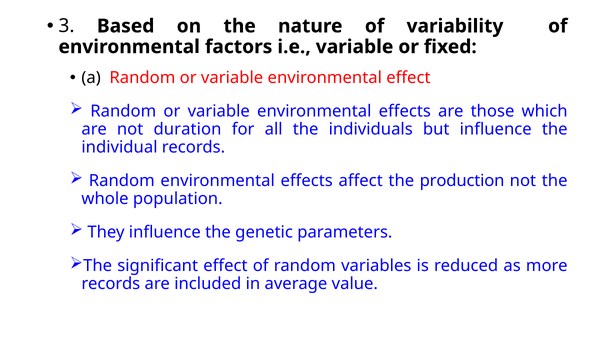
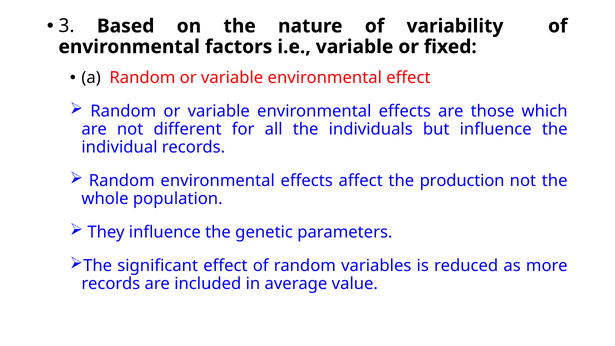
duration: duration -> different
